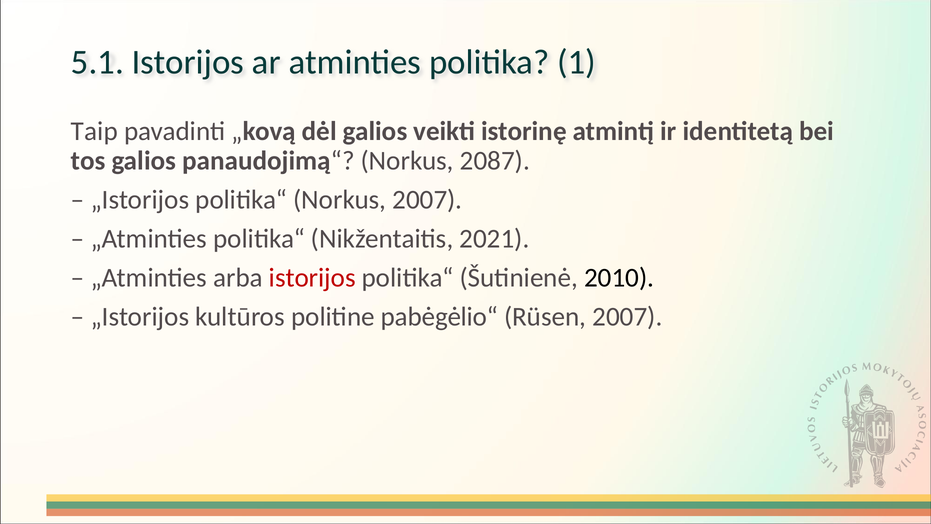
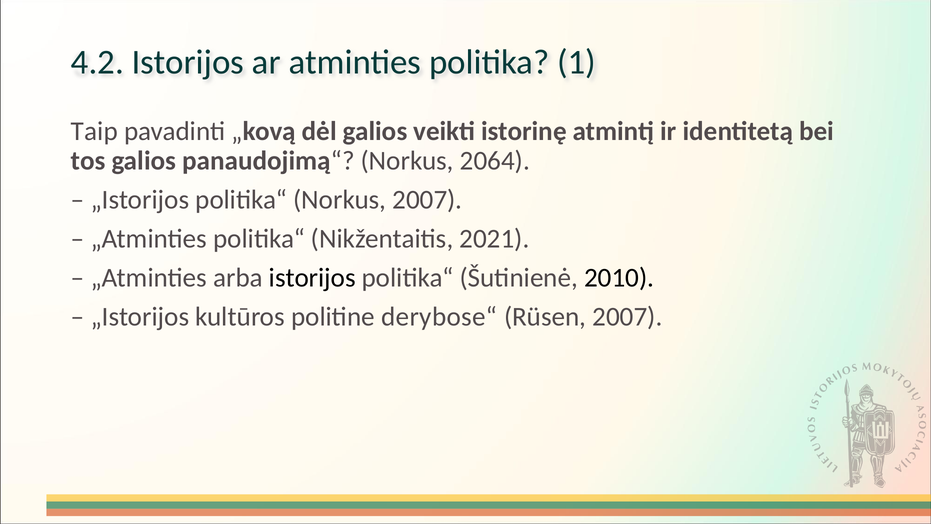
5.1: 5.1 -> 4.2
2087: 2087 -> 2064
istorijos at (312, 278) colour: red -> black
pabėgėlio“: pabėgėlio“ -> derybose“
